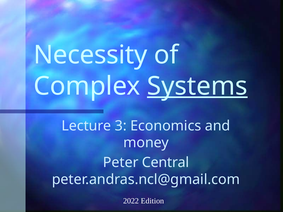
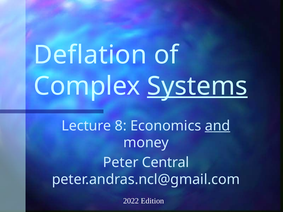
Necessity: Necessity -> Deflation
3: 3 -> 8
and underline: none -> present
